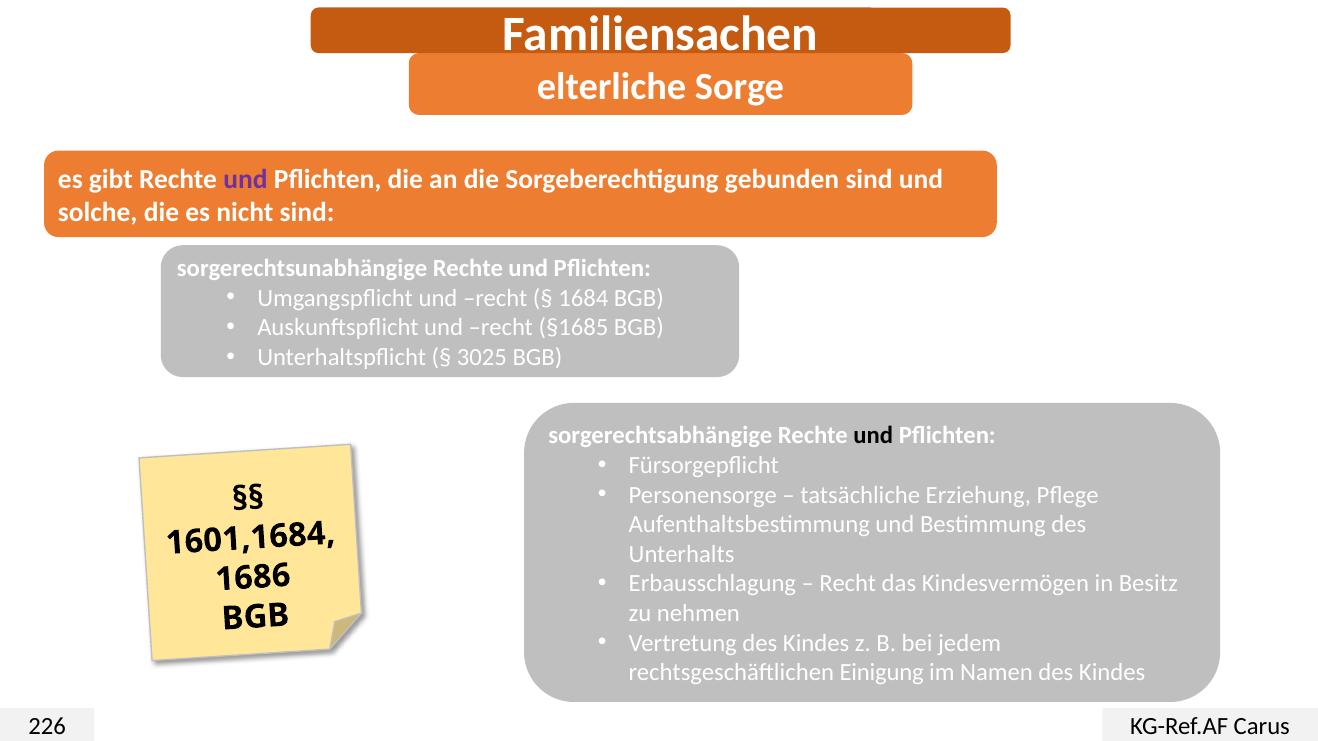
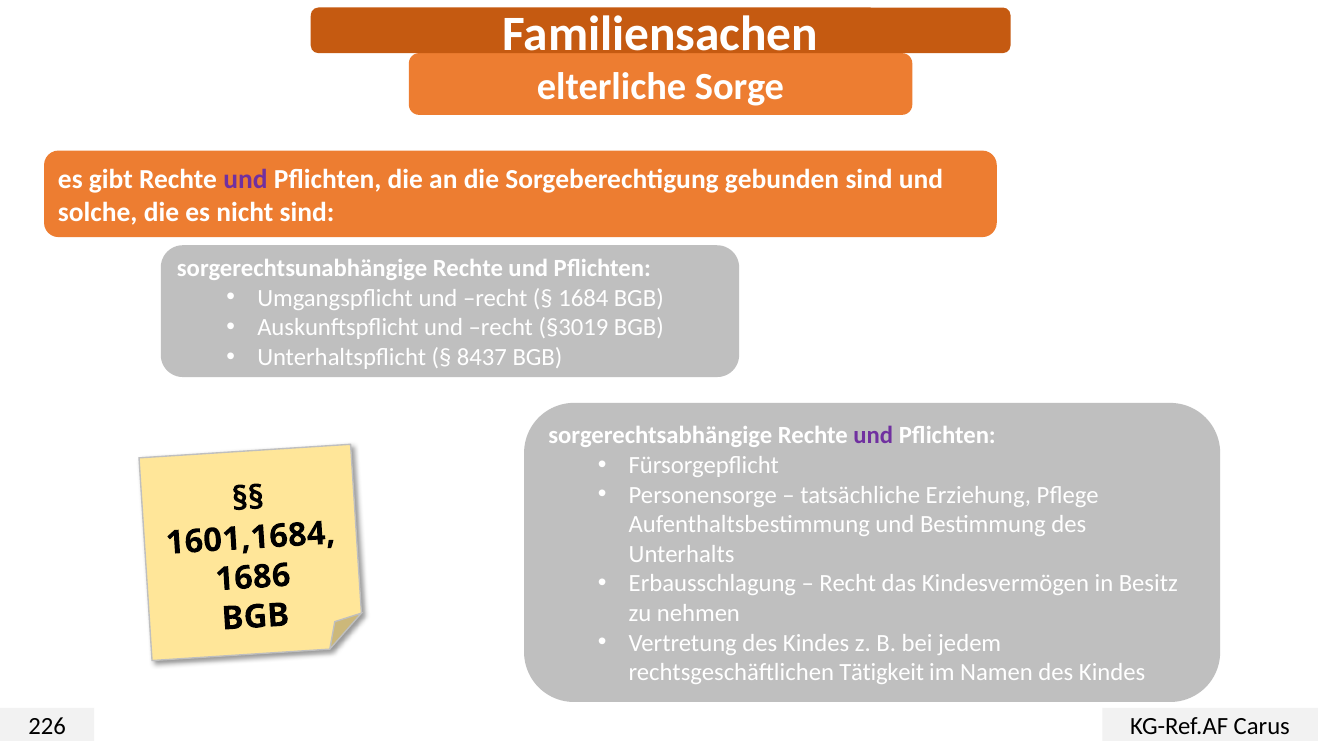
§1685: §1685 -> §3019
3025: 3025 -> 8437
und at (873, 436) colour: black -> purple
Einigung: Einigung -> Tätigkeit
